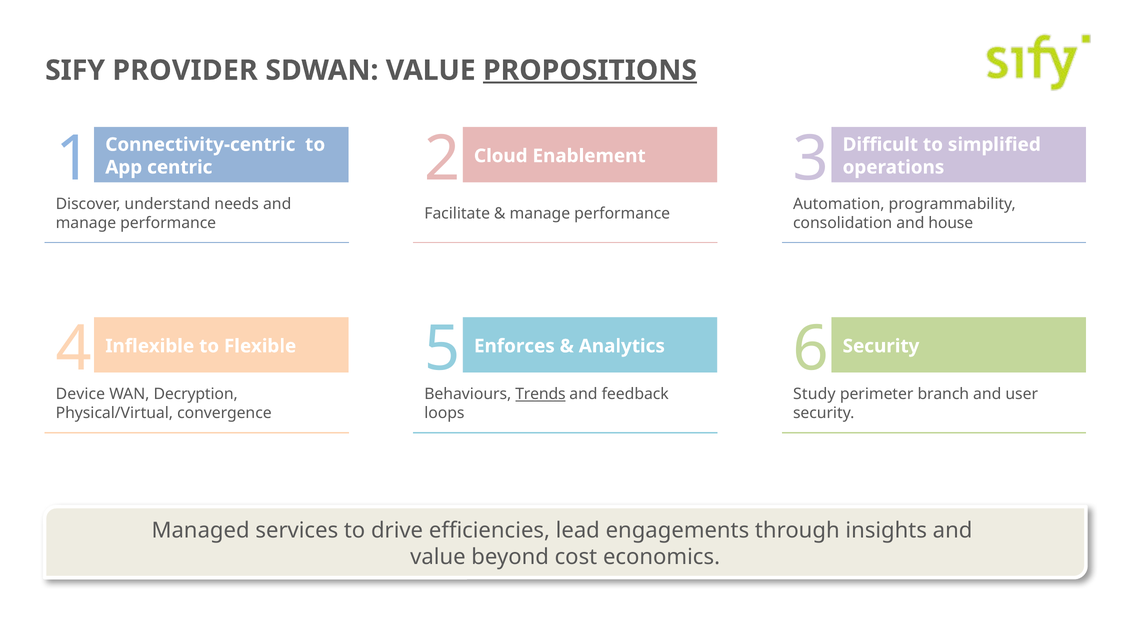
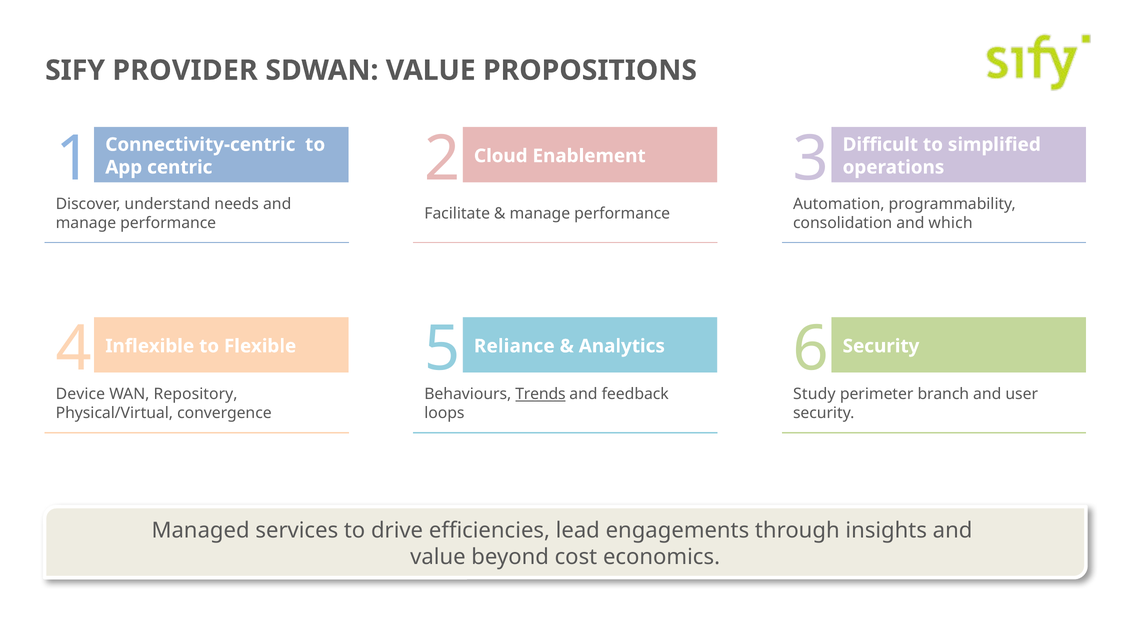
PROPOSITIONS underline: present -> none
house: house -> which
Enforces: Enforces -> Reliance
Decryption: Decryption -> Repository
